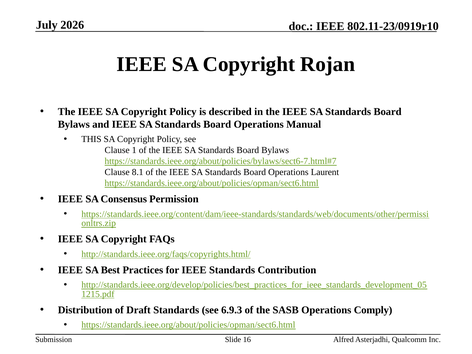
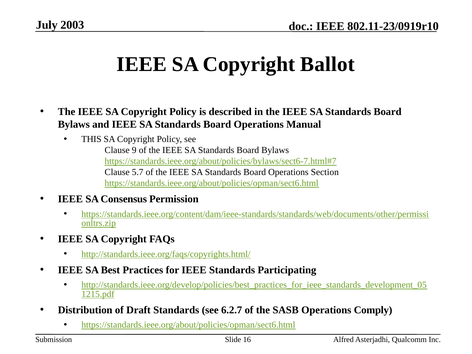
2026: 2026 -> 2003
Rojan: Rojan -> Ballot
1: 1 -> 9
8.1: 8.1 -> 5.7
Laurent: Laurent -> Section
Contribution: Contribution -> Participating
6.9.3: 6.9.3 -> 6.2.7
